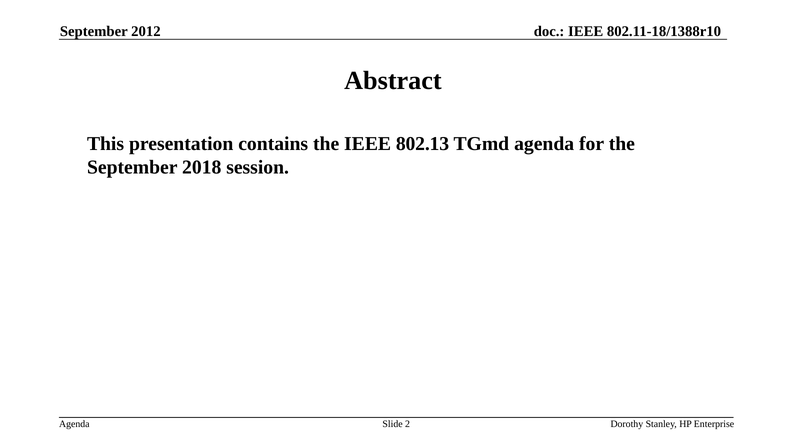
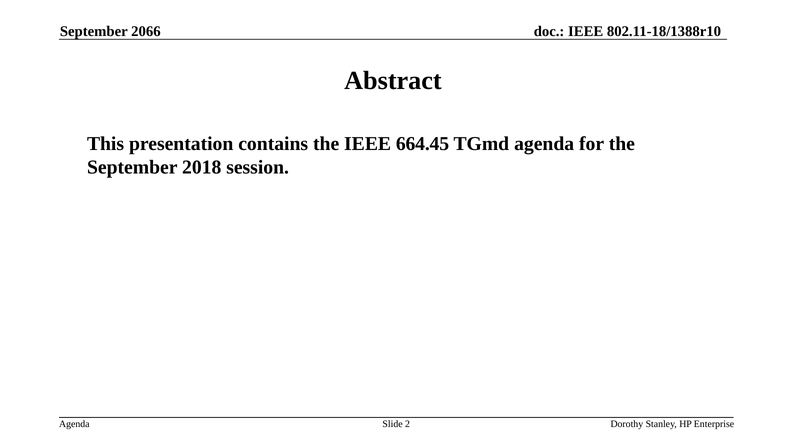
2012: 2012 -> 2066
802.13: 802.13 -> 664.45
